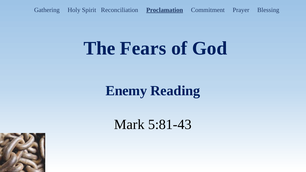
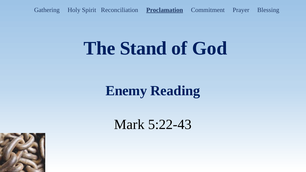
Fears: Fears -> Stand
5:81-43: 5:81-43 -> 5:22-43
